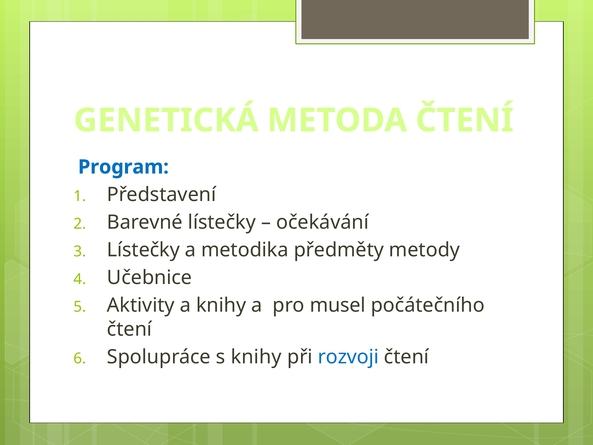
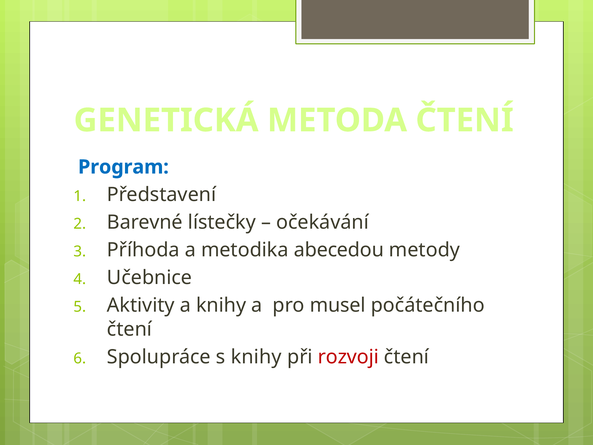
Lístečky at (143, 250): Lístečky -> Příhoda
předměty: předměty -> abecedou
rozvoji colour: blue -> red
